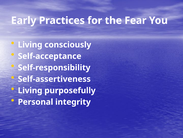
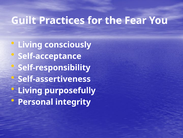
Early: Early -> Guilt
